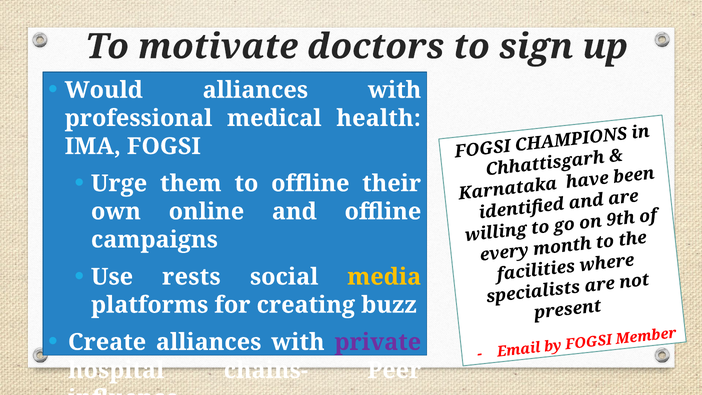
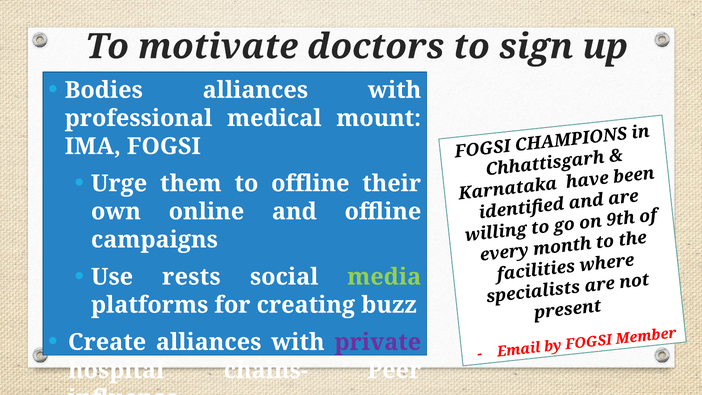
Would: Would -> Bodies
health: health -> mount
media colour: yellow -> light green
